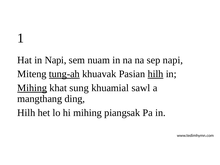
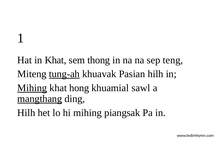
in Napi: Napi -> Khat
nuam: nuam -> thong
sep napi: napi -> teng
hilh at (156, 74) underline: present -> none
sung: sung -> hong
mangthang underline: none -> present
